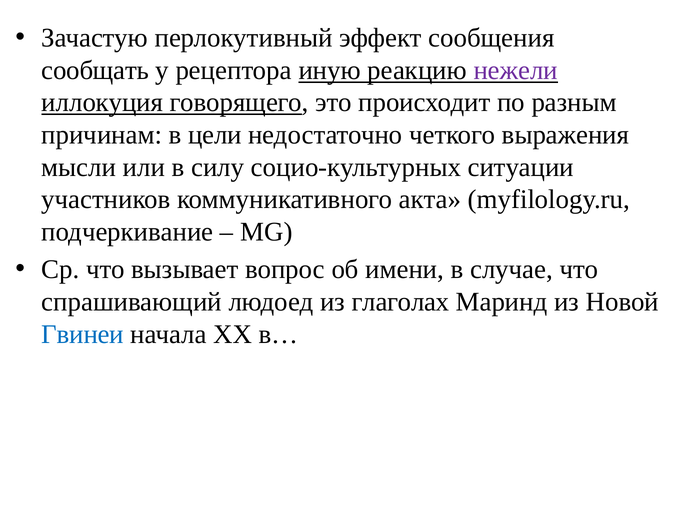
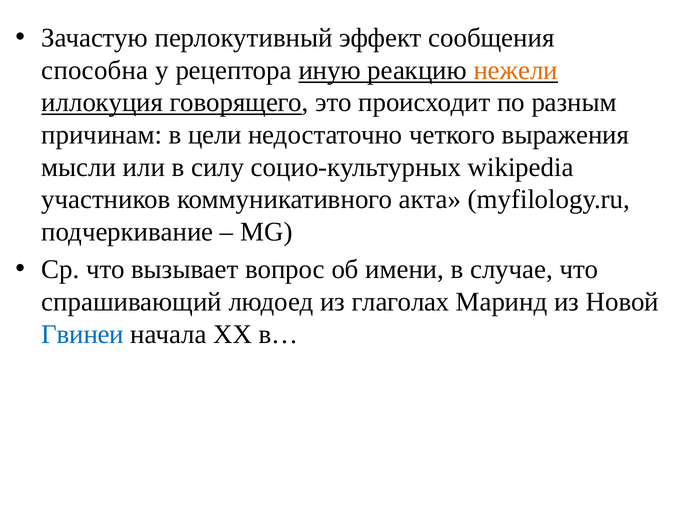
сообщать: сообщать -> способна
нежели colour: purple -> orange
ситуации: ситуации -> wikipedia
